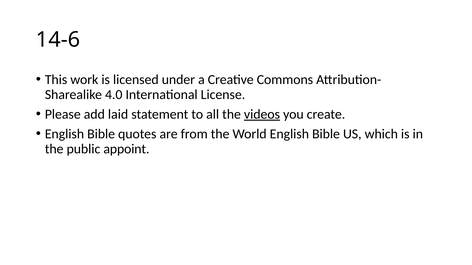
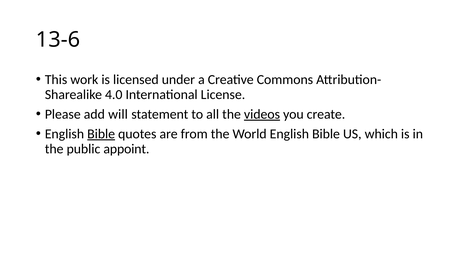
14-6: 14-6 -> 13-6
laid: laid -> will
Bible at (101, 134) underline: none -> present
